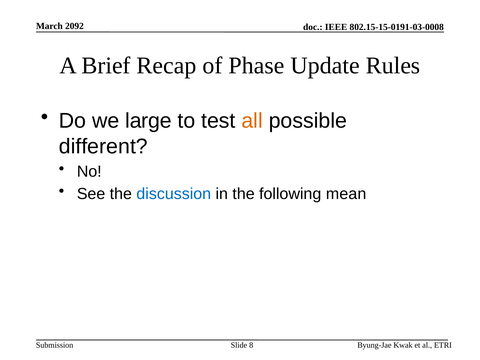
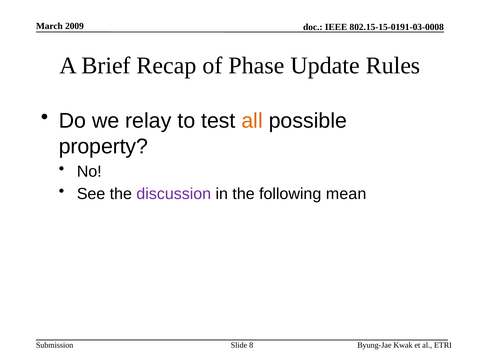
2092: 2092 -> 2009
large: large -> relay
different: different -> property
discussion colour: blue -> purple
